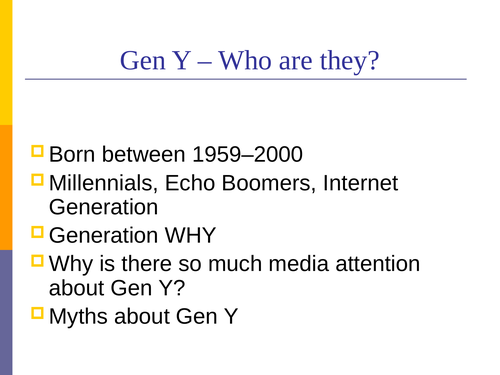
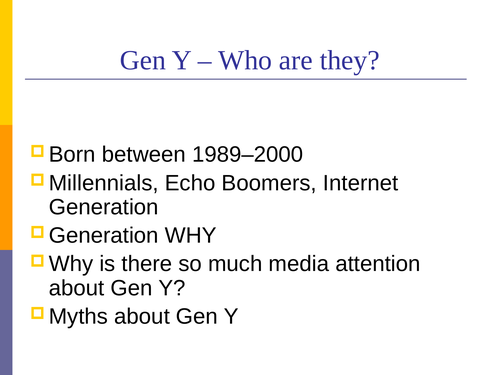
1959–2000: 1959–2000 -> 1989–2000
